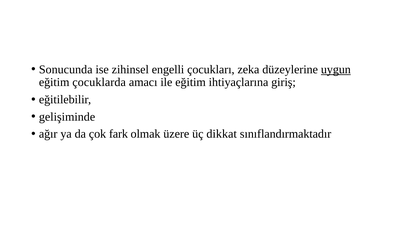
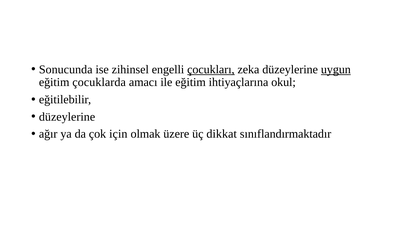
çocukları underline: none -> present
giriş: giriş -> okul
gelişiminde at (67, 117): gelişiminde -> düzeylerine
fark: fark -> için
